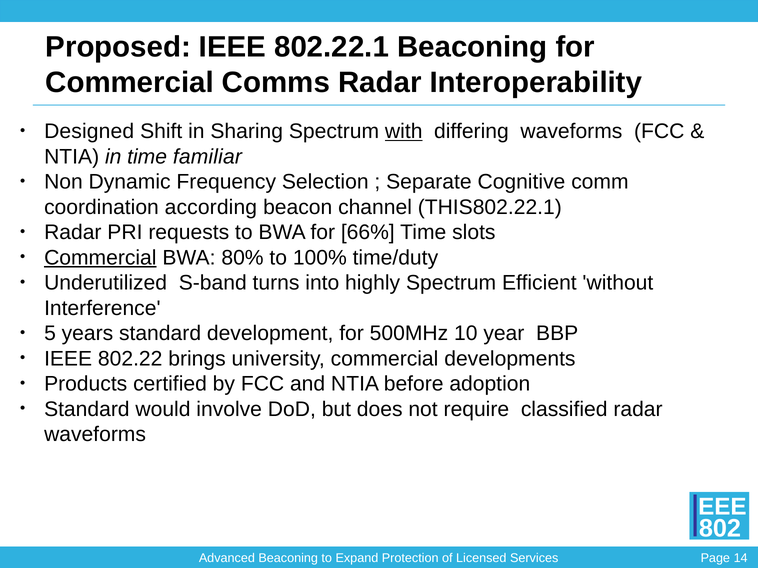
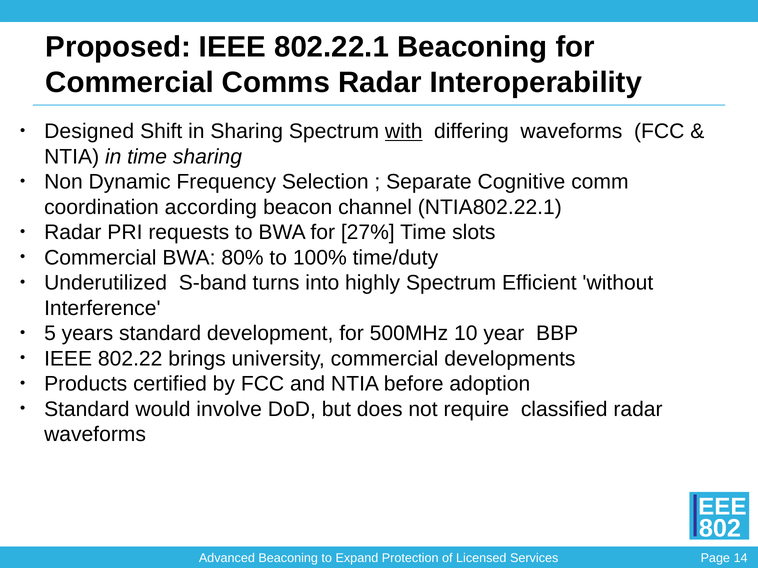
time familiar: familiar -> sharing
THIS802.22.1: THIS802.22.1 -> NTIA802.22.1
66%: 66% -> 27%
Commercial at (100, 258) underline: present -> none
